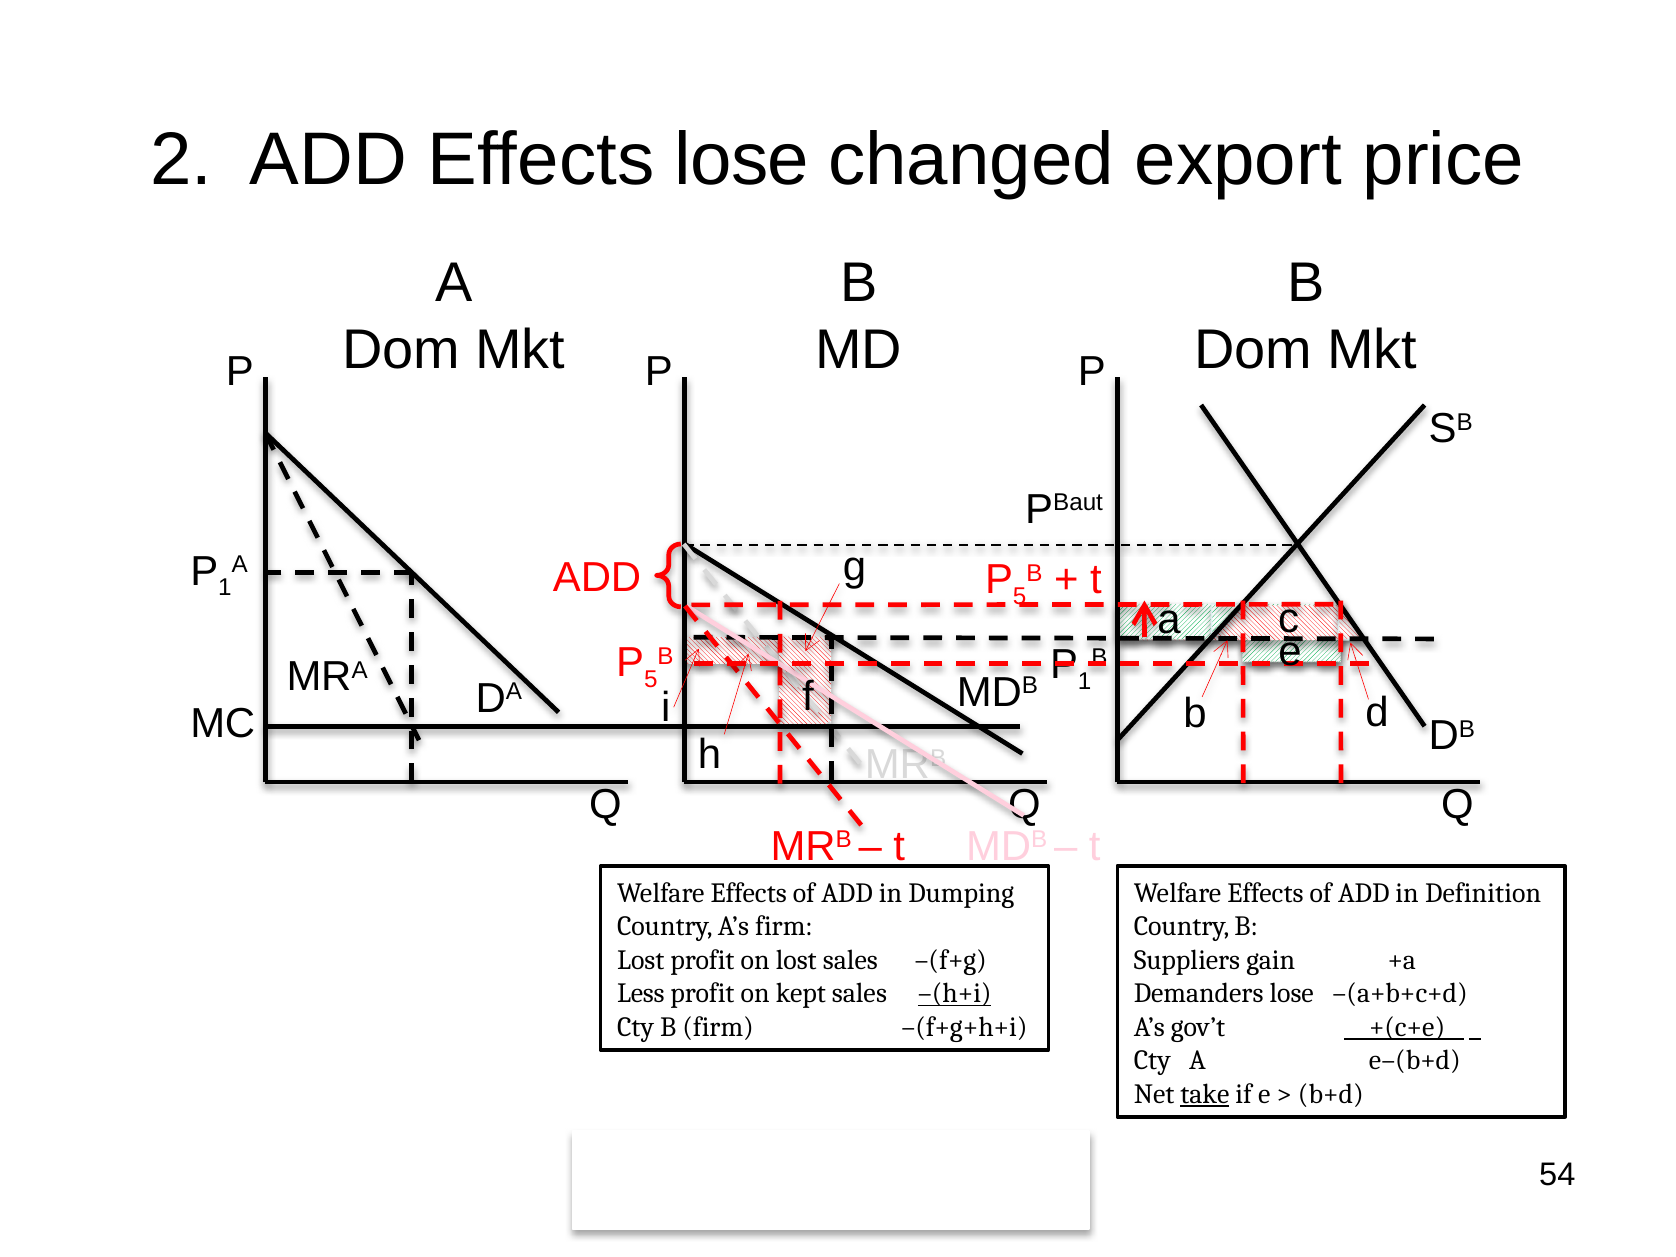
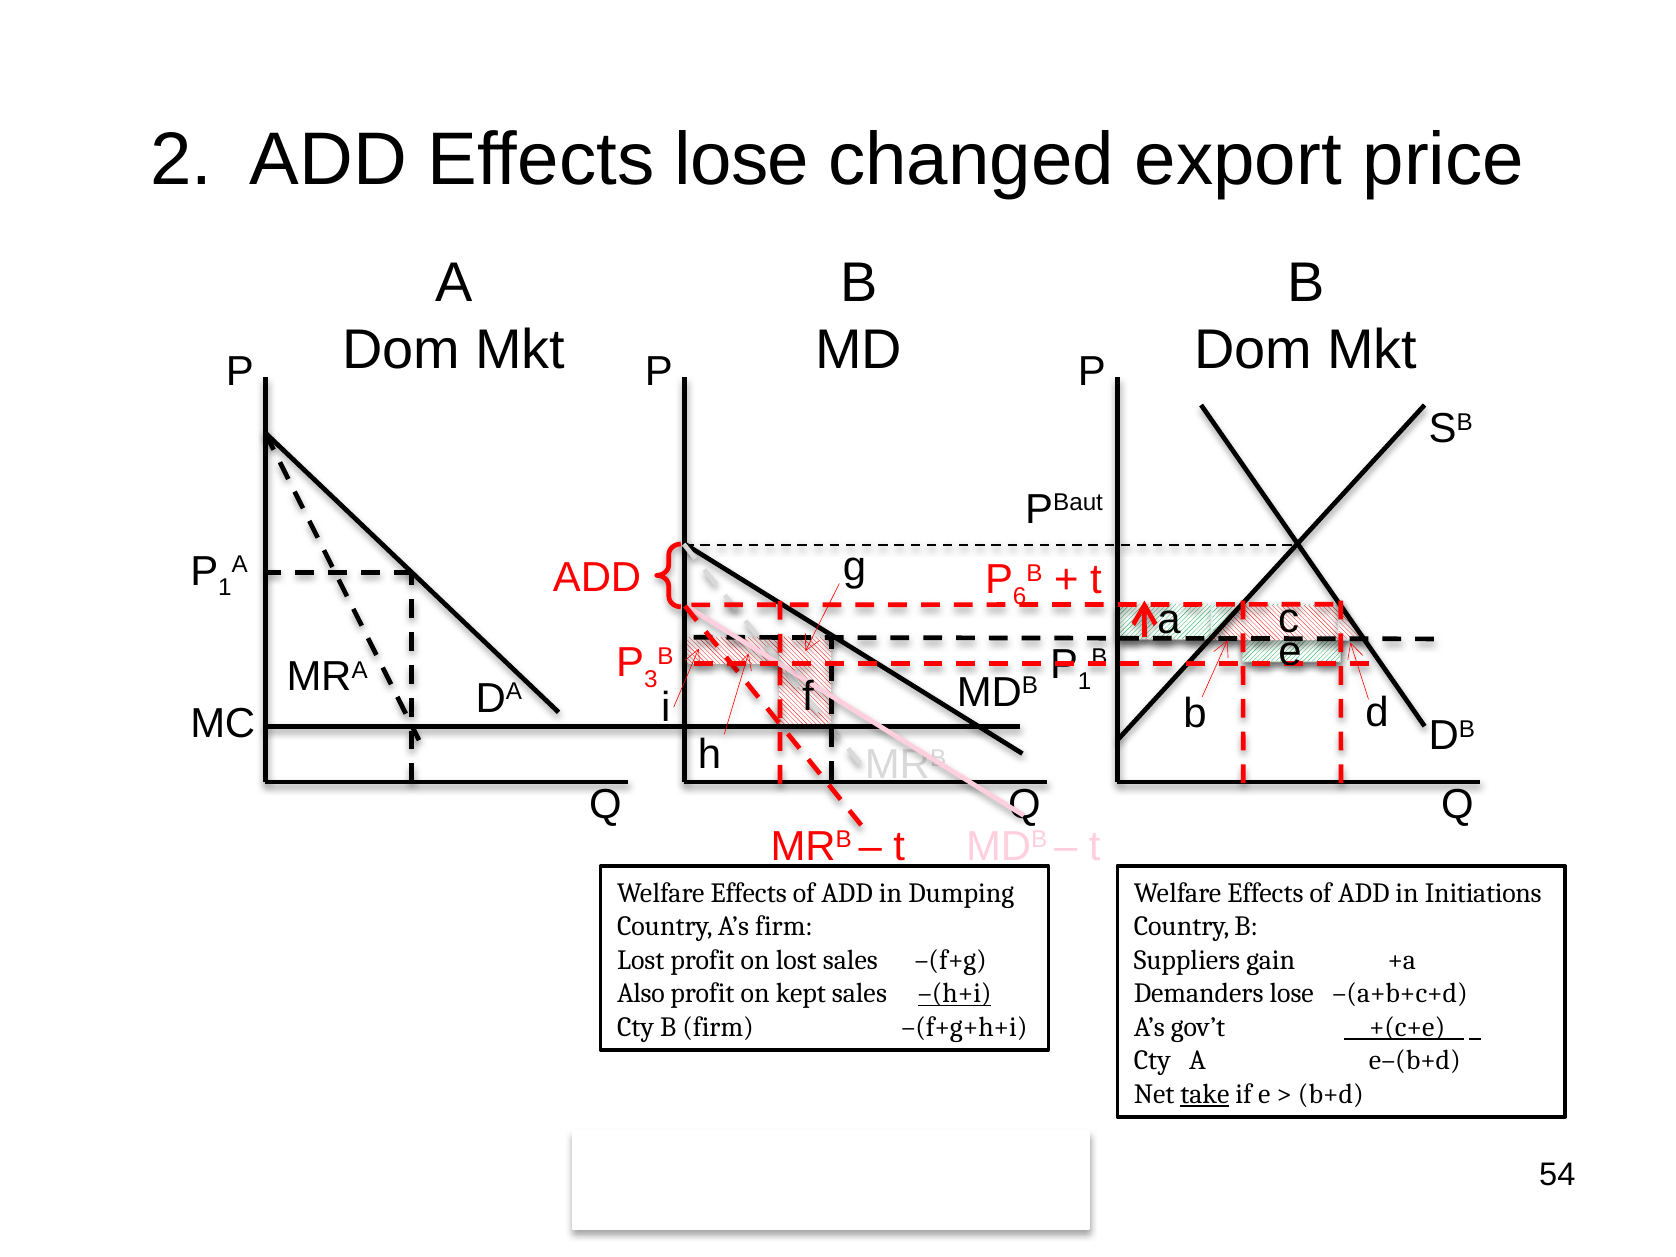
5 at (1020, 596): 5 -> 6
5 at (651, 679): 5 -> 3
Definition: Definition -> Initiations
Less: Less -> Also
